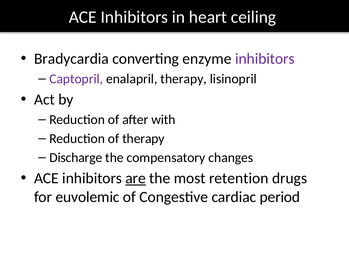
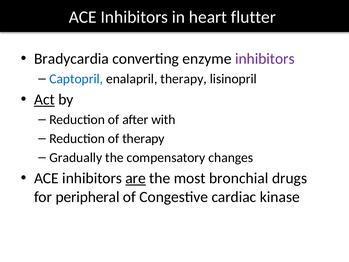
ceiling: ceiling -> flutter
Captopril colour: purple -> blue
Act underline: none -> present
Discharge: Discharge -> Gradually
retention: retention -> bronchial
euvolemic: euvolemic -> peripheral
period: period -> kinase
